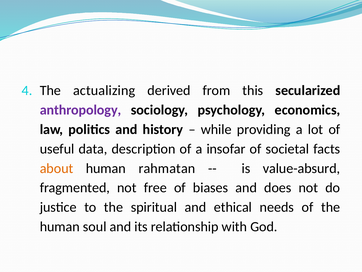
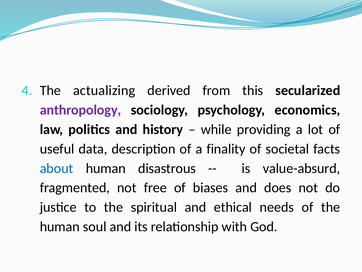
insofar: insofar -> finality
about colour: orange -> blue
rahmatan: rahmatan -> disastrous
